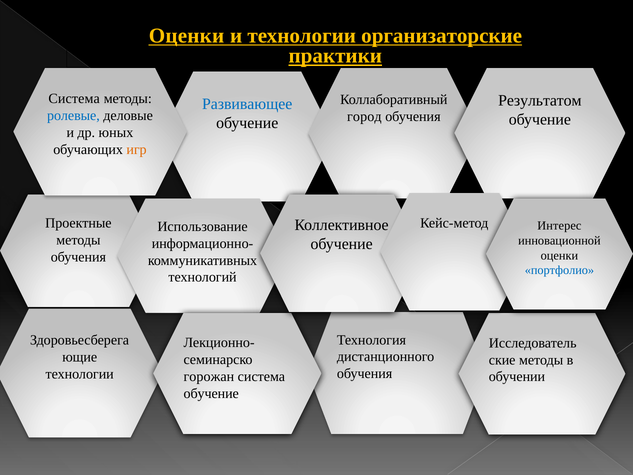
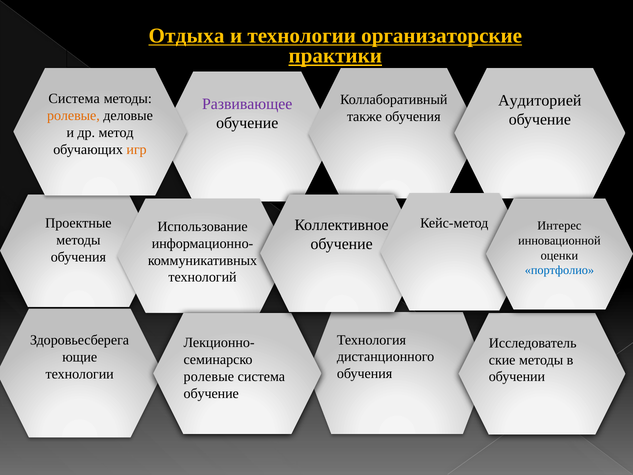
Оценки at (187, 36): Оценки -> Отдыха
Результатом: Результатом -> Аудиторией
Развивающее colour: blue -> purple
ролевые at (73, 116) colour: blue -> orange
город: город -> также
юных: юных -> метод
горожан at (209, 376): горожан -> ролевые
